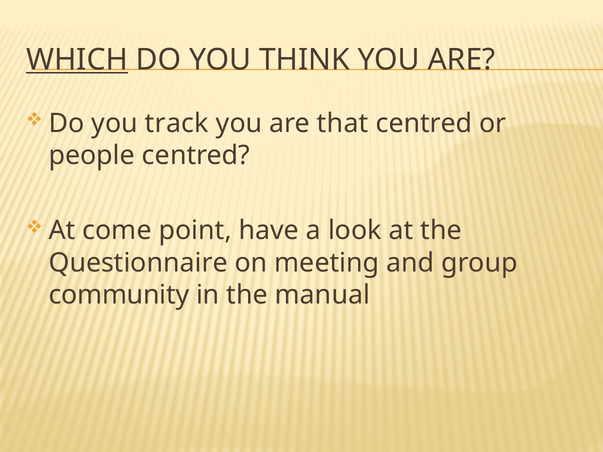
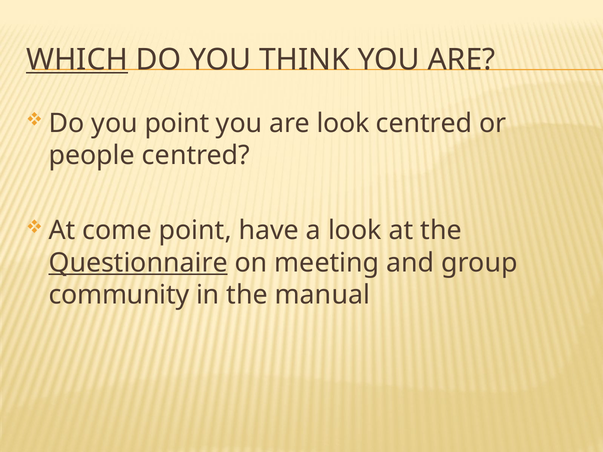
you track: track -> point
are that: that -> look
Questionnaire underline: none -> present
